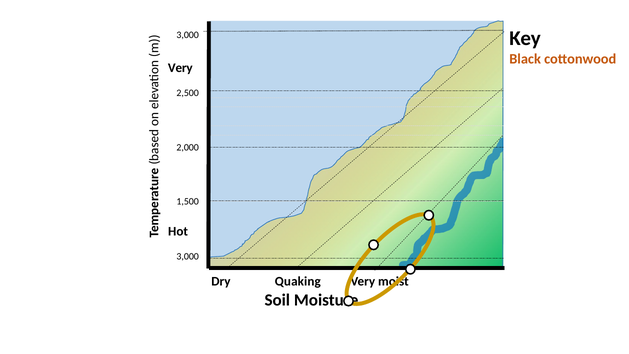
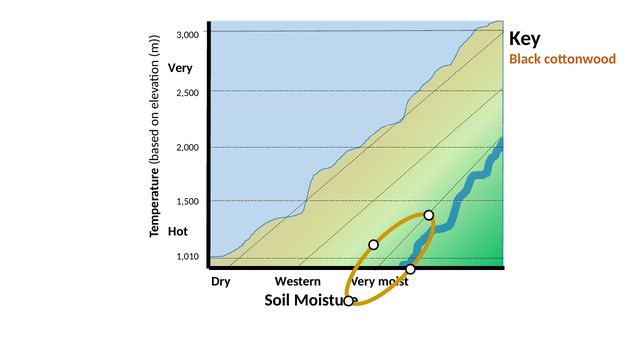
3,000 at (188, 257): 3,000 -> 1,010
Quaking: Quaking -> Western
